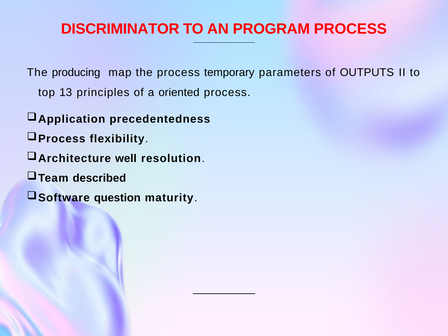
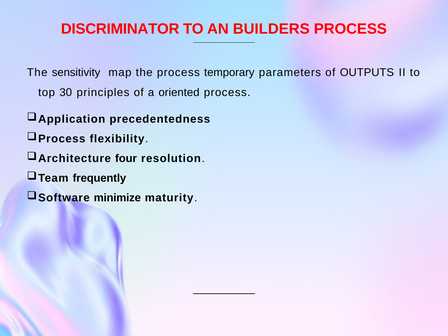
PROGRAM: PROGRAM -> BUILDERS
producing: producing -> sensitivity
13: 13 -> 30
well: well -> four
described: described -> frequently
question: question -> minimize
